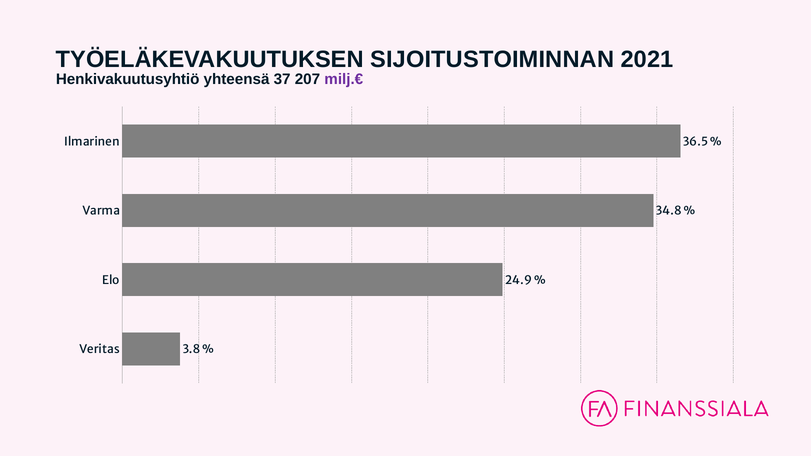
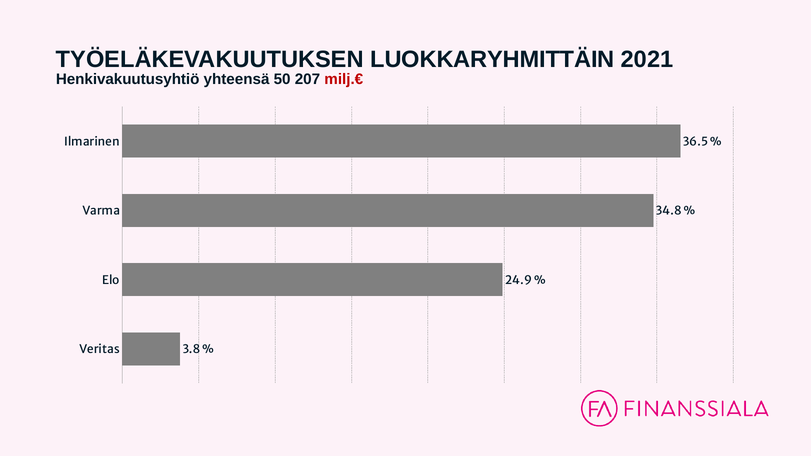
SIJOITUSTOIMINNAN: SIJOITUSTOIMINNAN -> LUOKKARYHMITTÄIN
37: 37 -> 50
milj.€ colour: purple -> red
